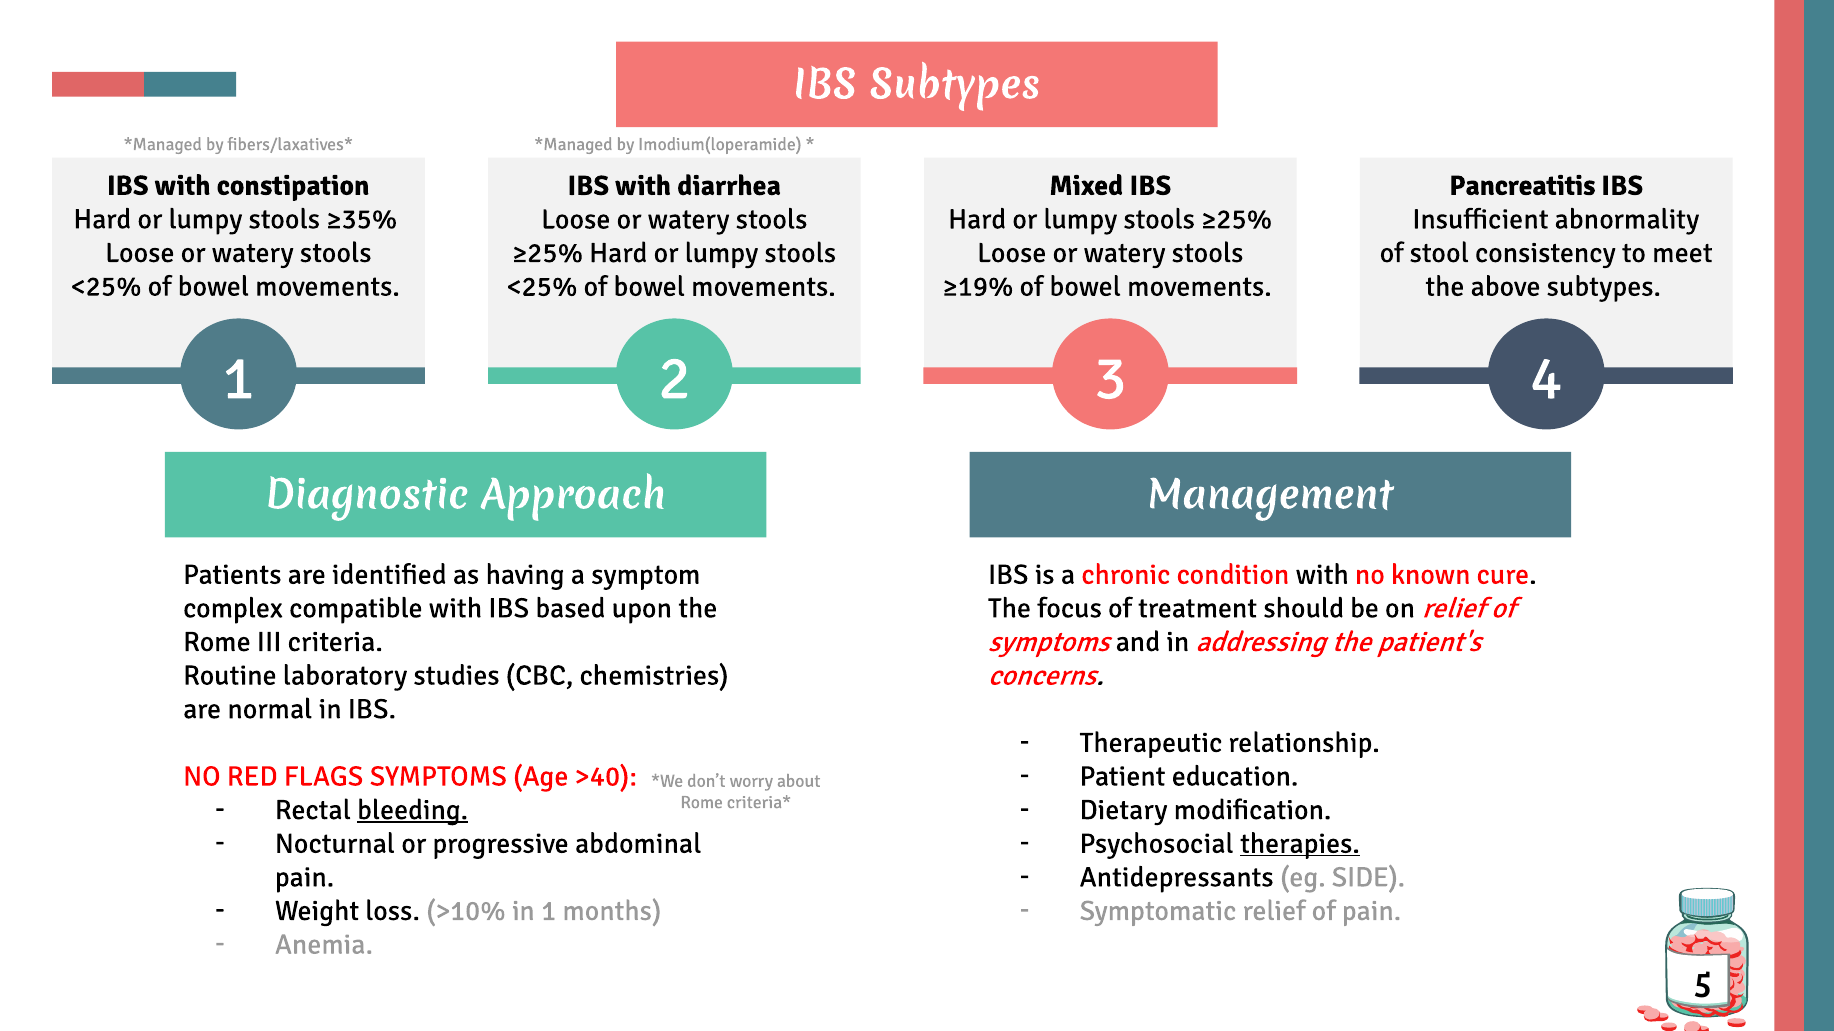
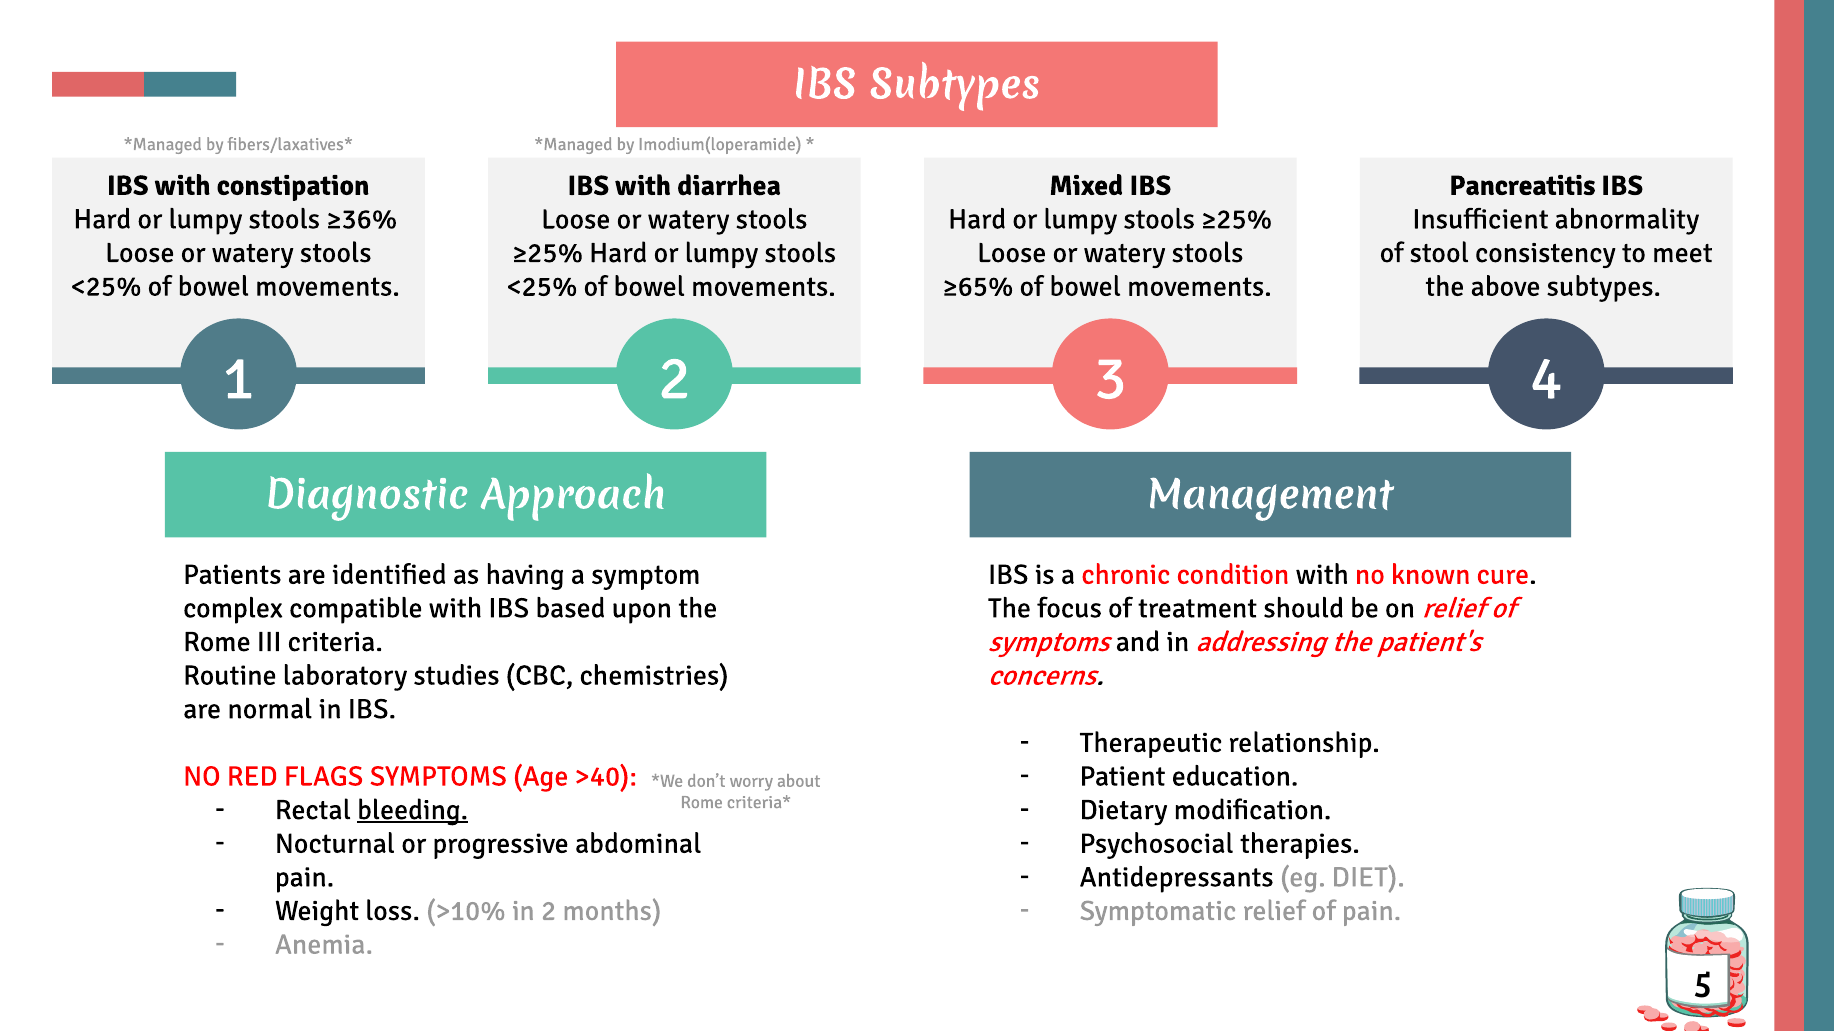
≥35%: ≥35% -> ≥36%
≥19%: ≥19% -> ≥65%
therapies underline: present -> none
SIDE: SIDE -> DIET
in 1: 1 -> 2
